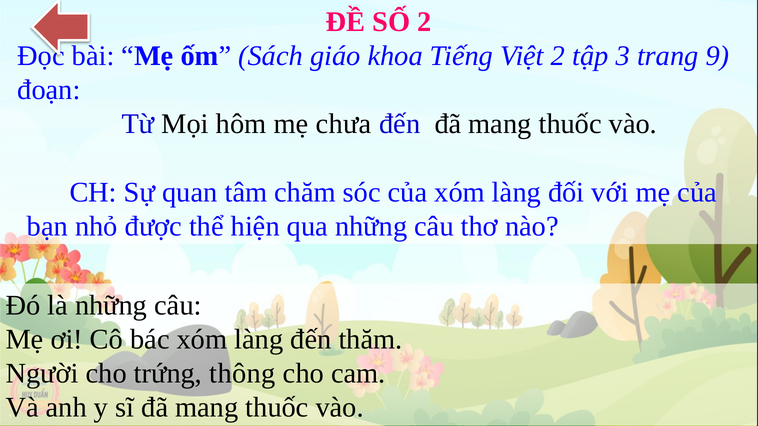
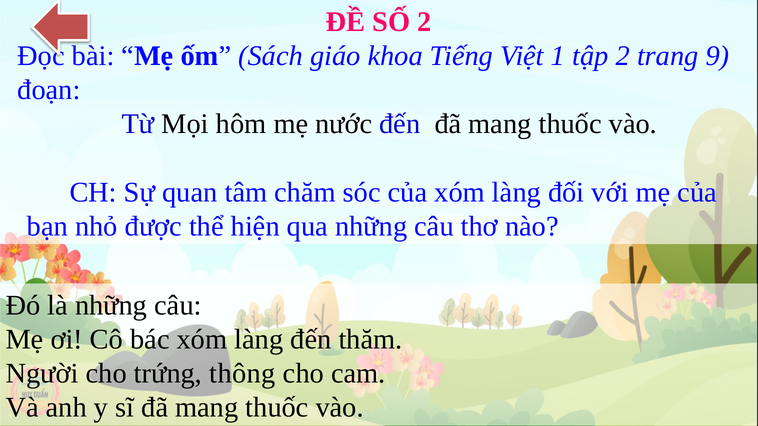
Việt 2: 2 -> 1
tập 3: 3 -> 2
chưa: chưa -> nước
